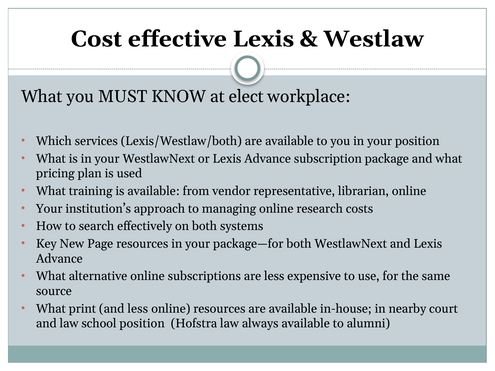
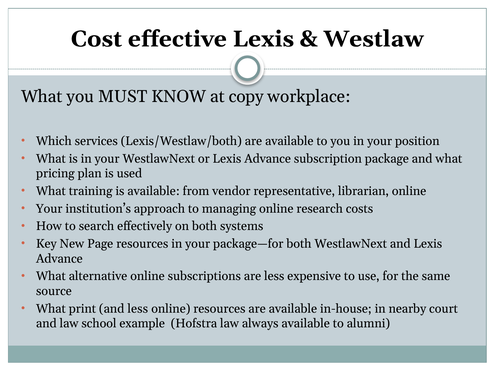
elect: elect -> copy
school position: position -> example
